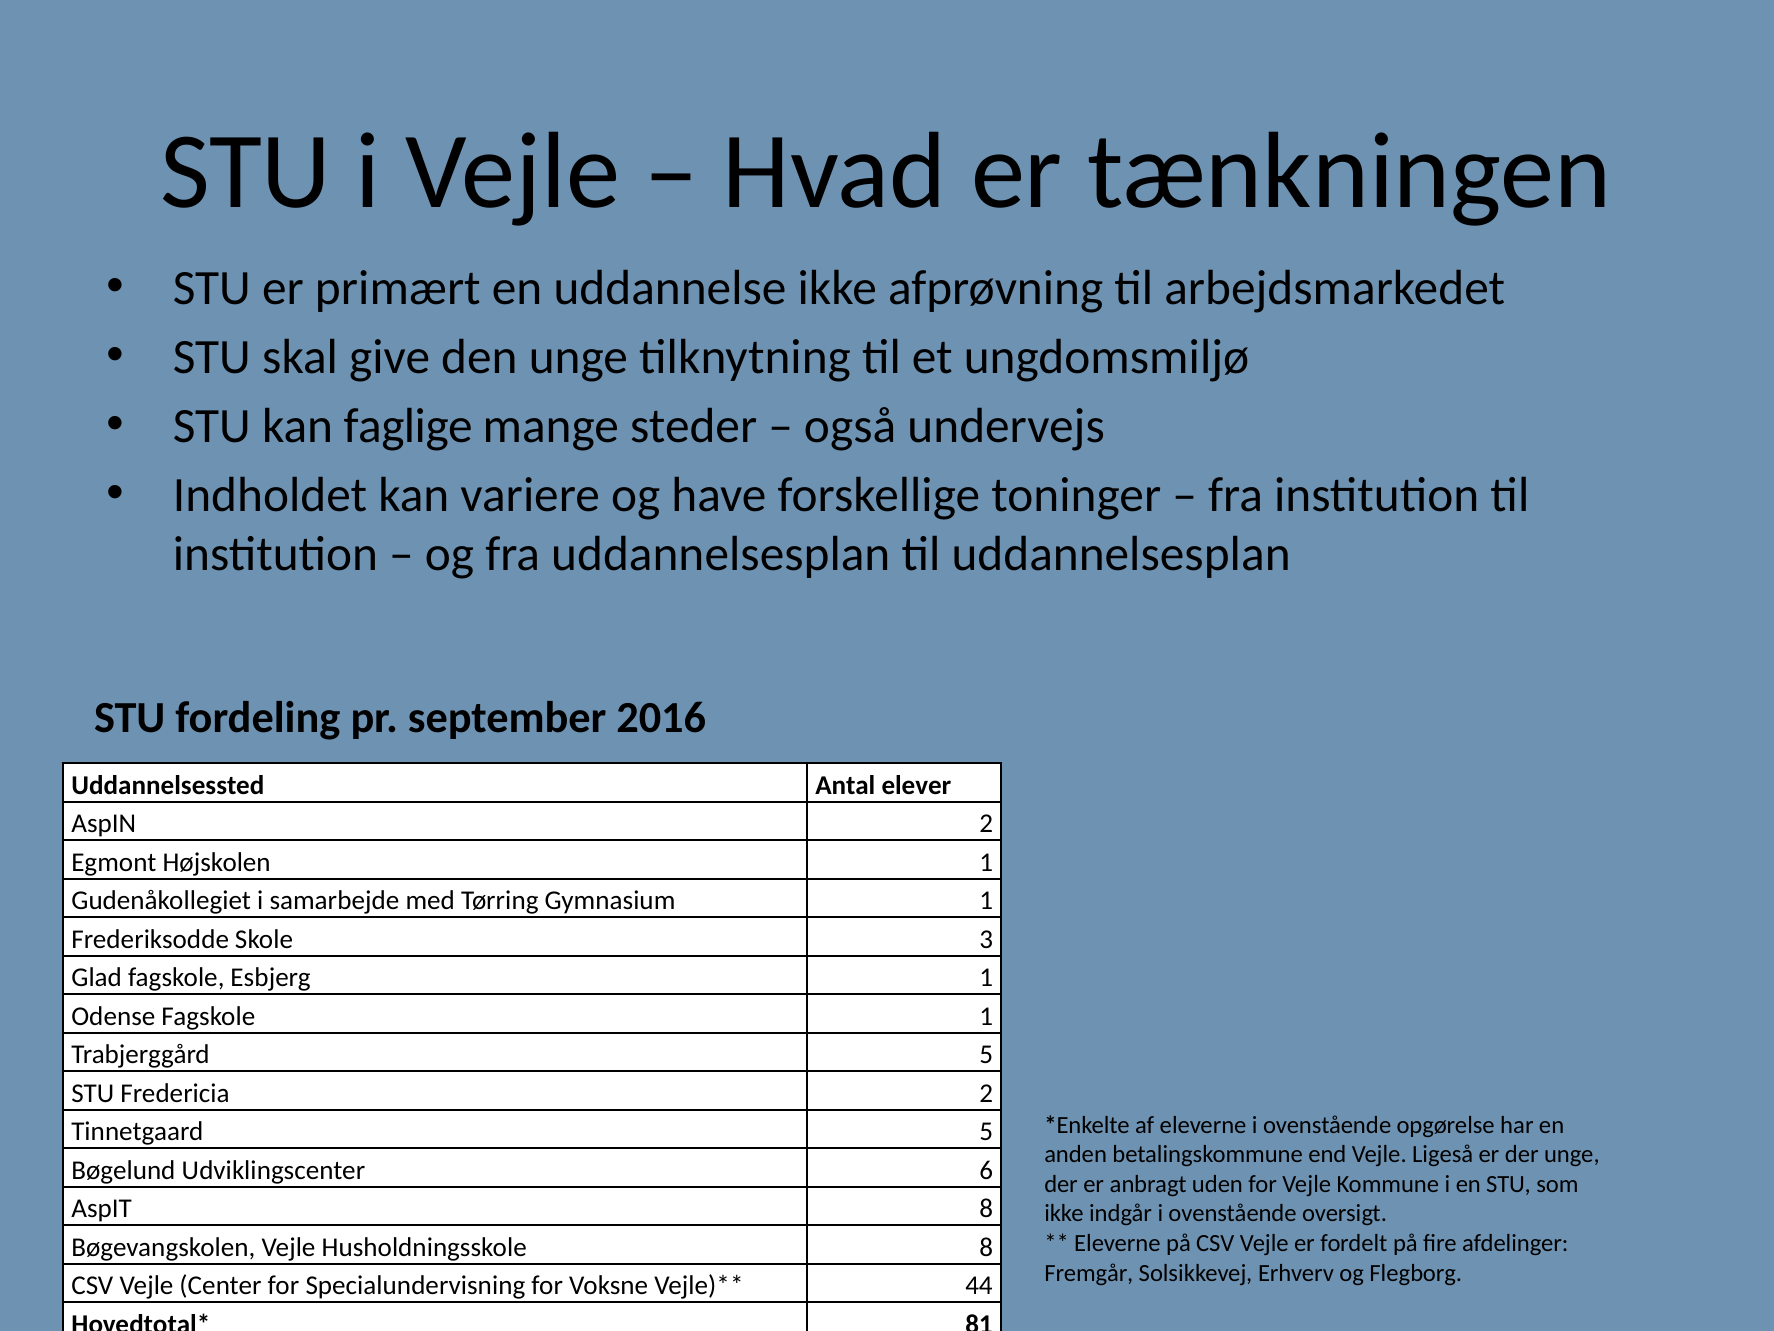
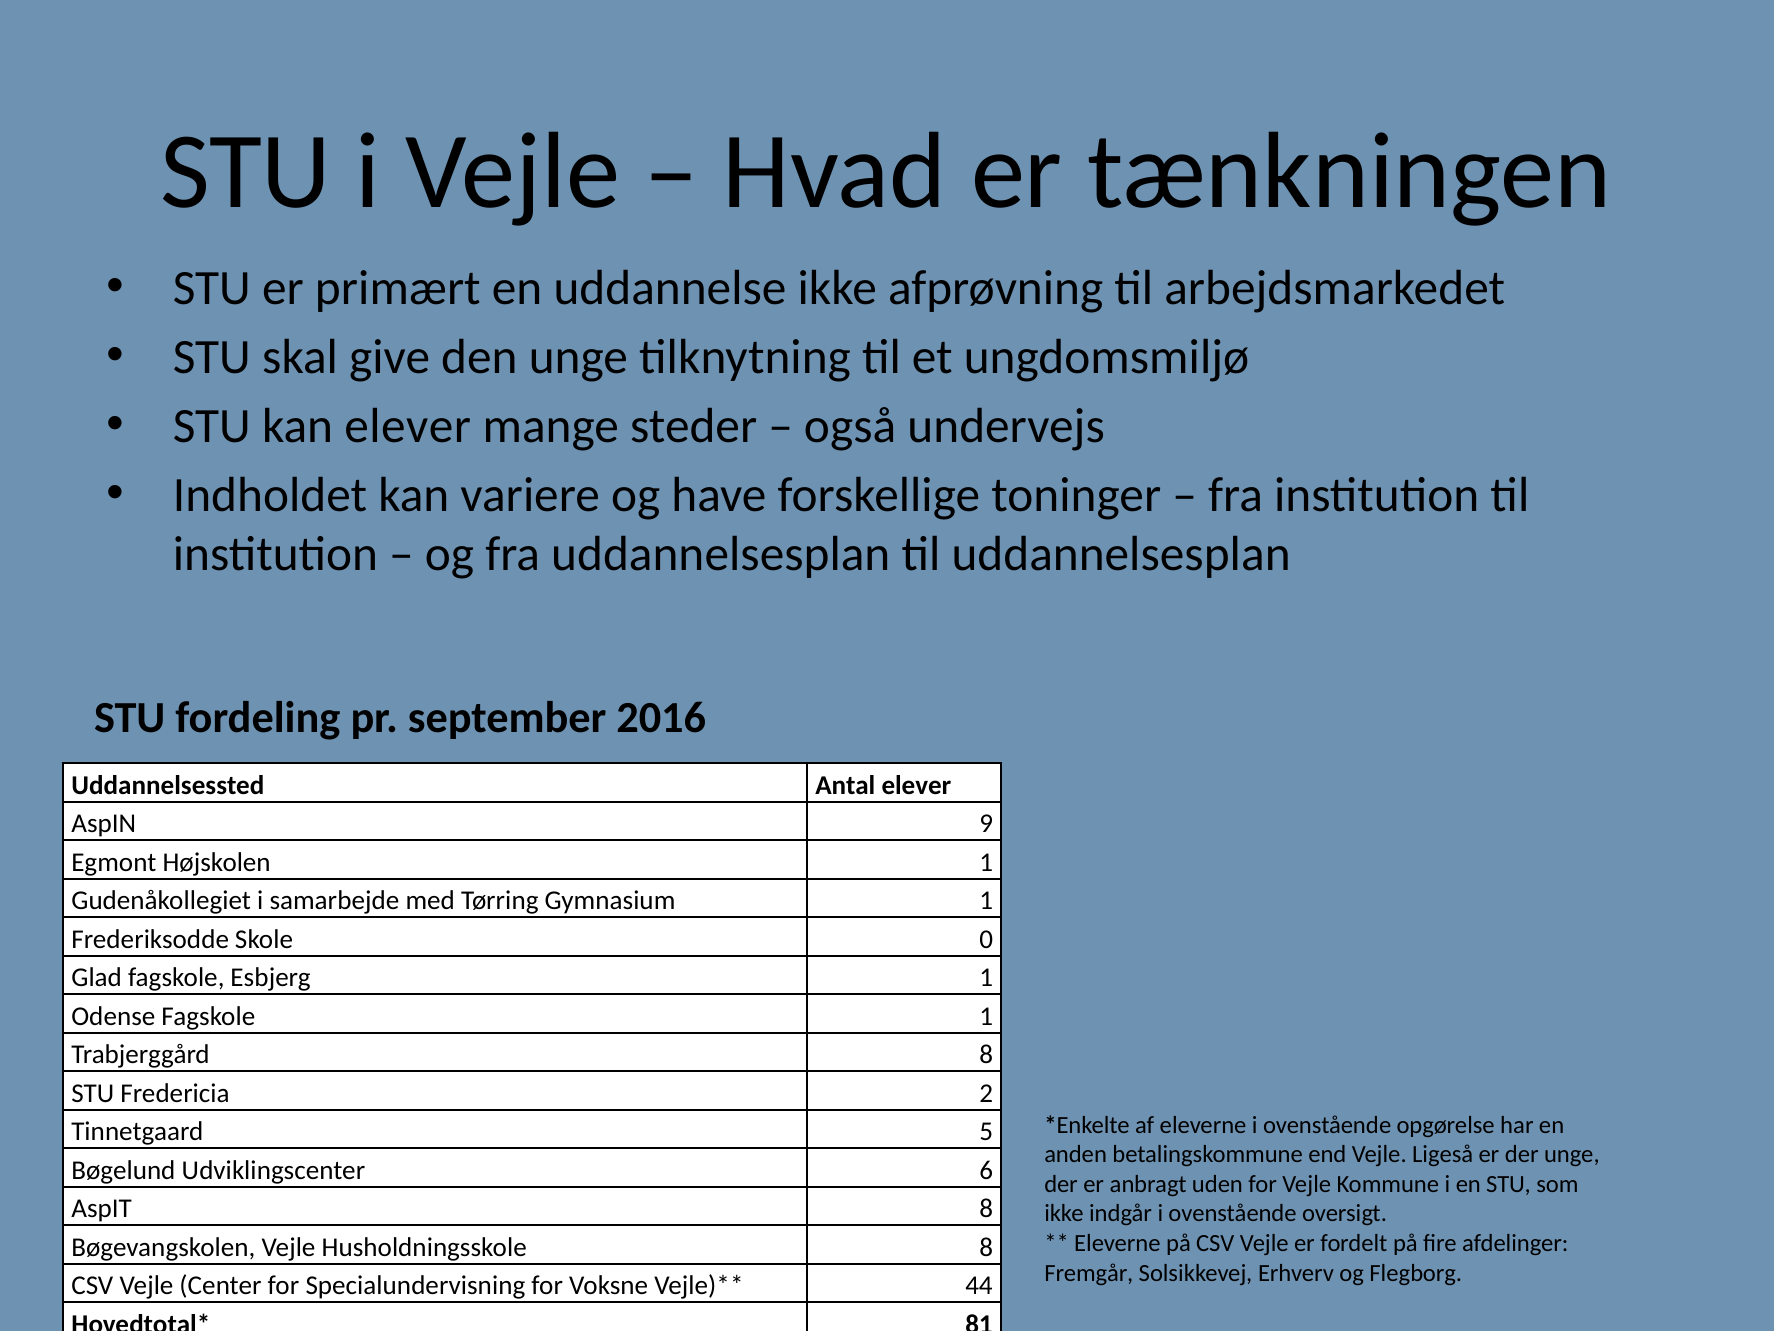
kan faglige: faglige -> elever
AspIN 2: 2 -> 9
3: 3 -> 0
Trabjerggård 5: 5 -> 8
